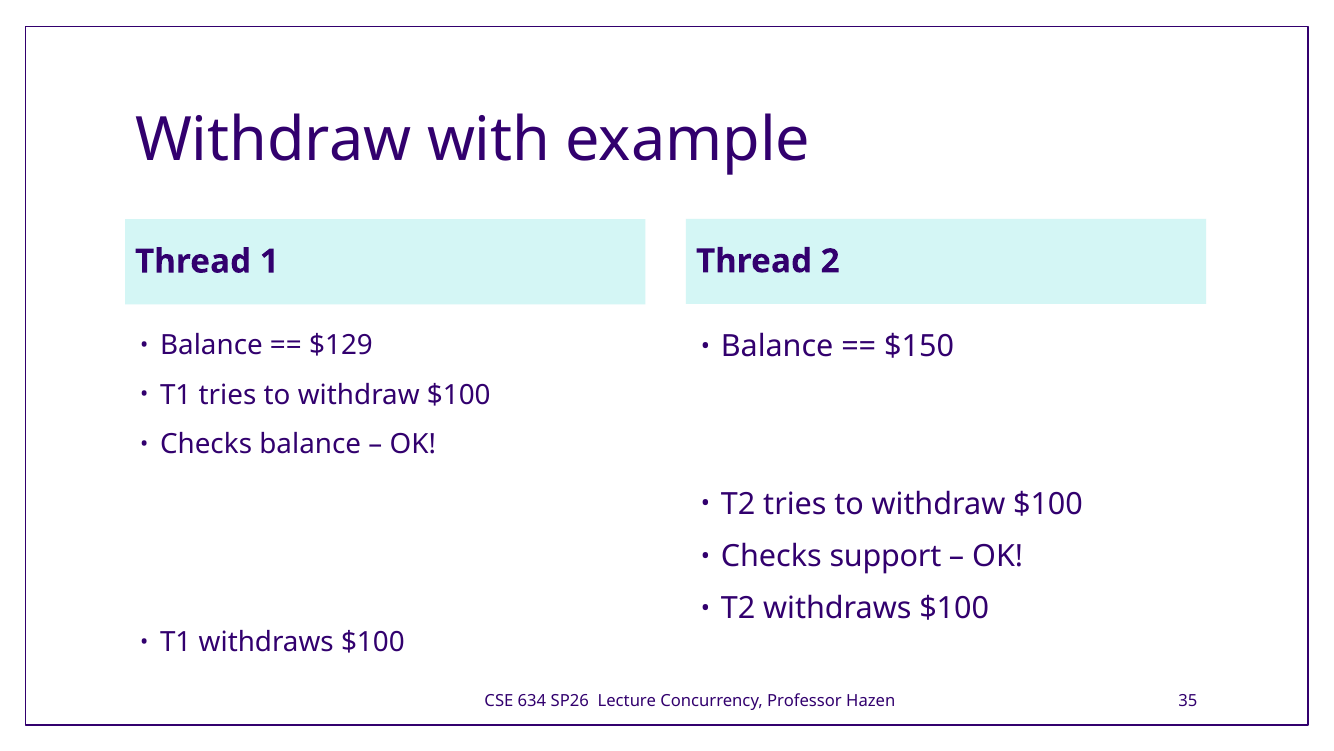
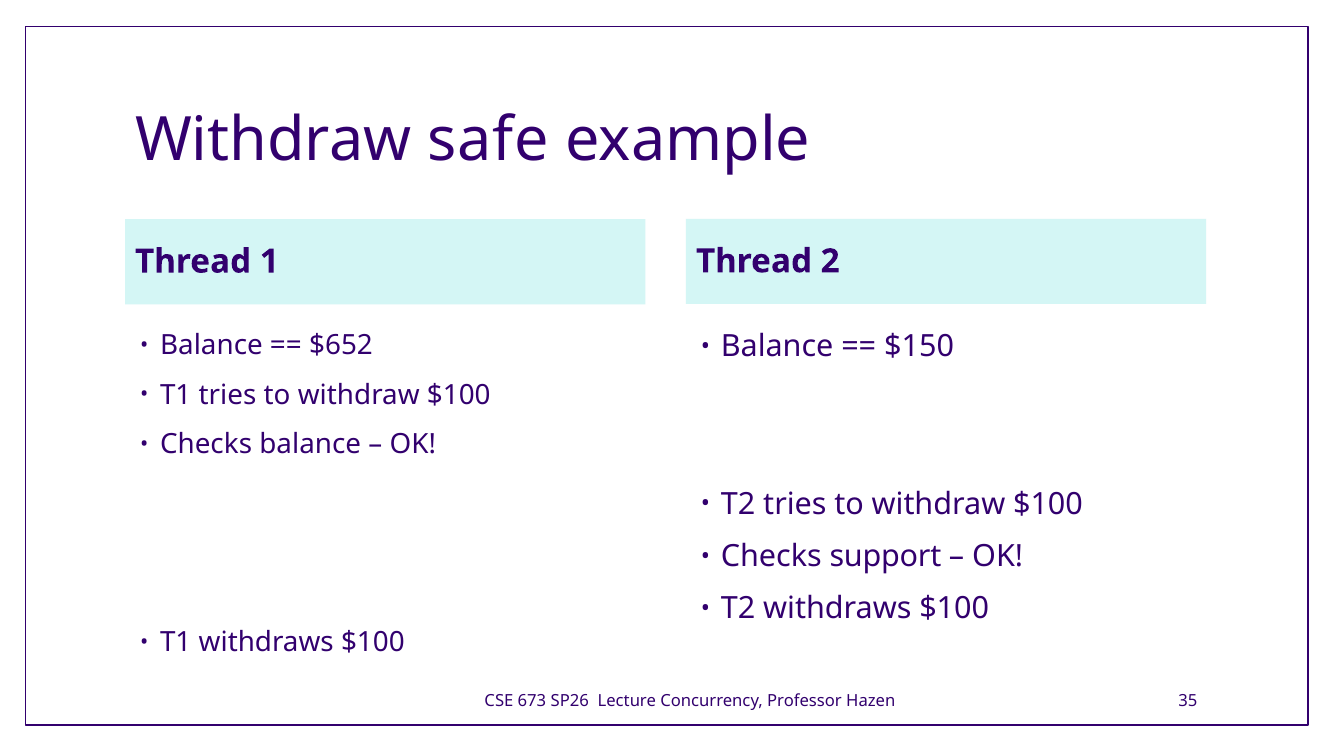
with: with -> safe
$129: $129 -> $652
634: 634 -> 673
